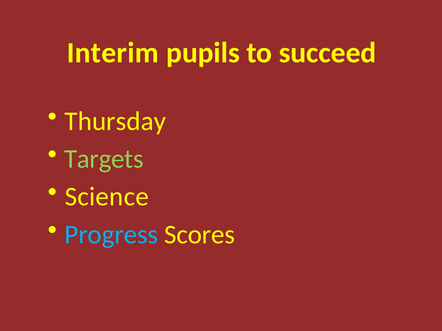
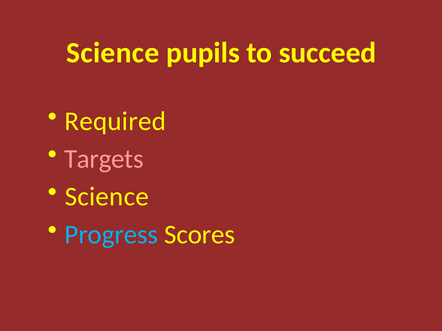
Interim at (113, 53): Interim -> Science
Thursday: Thursday -> Required
Targets colour: light green -> pink
